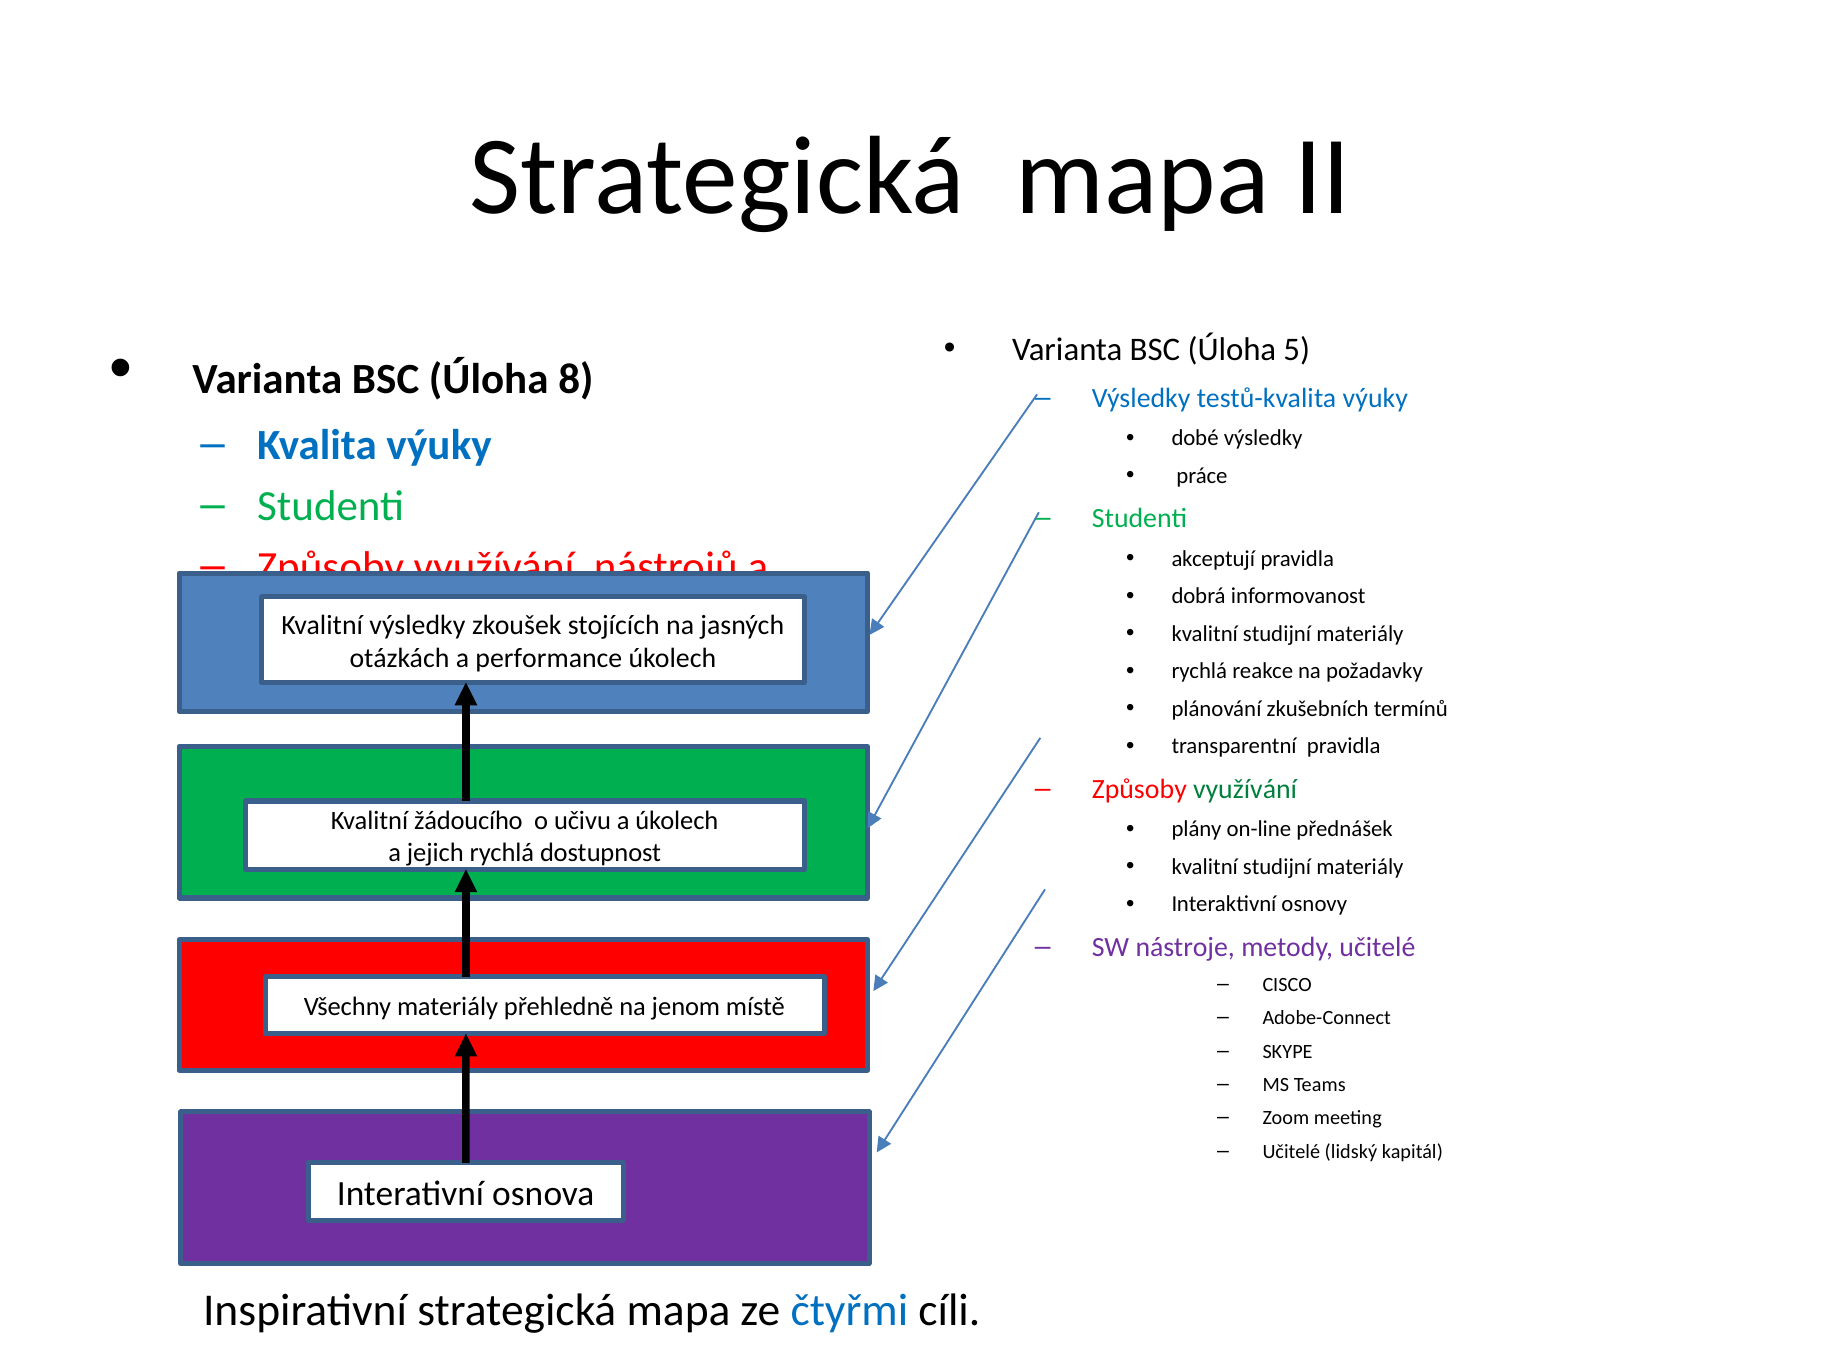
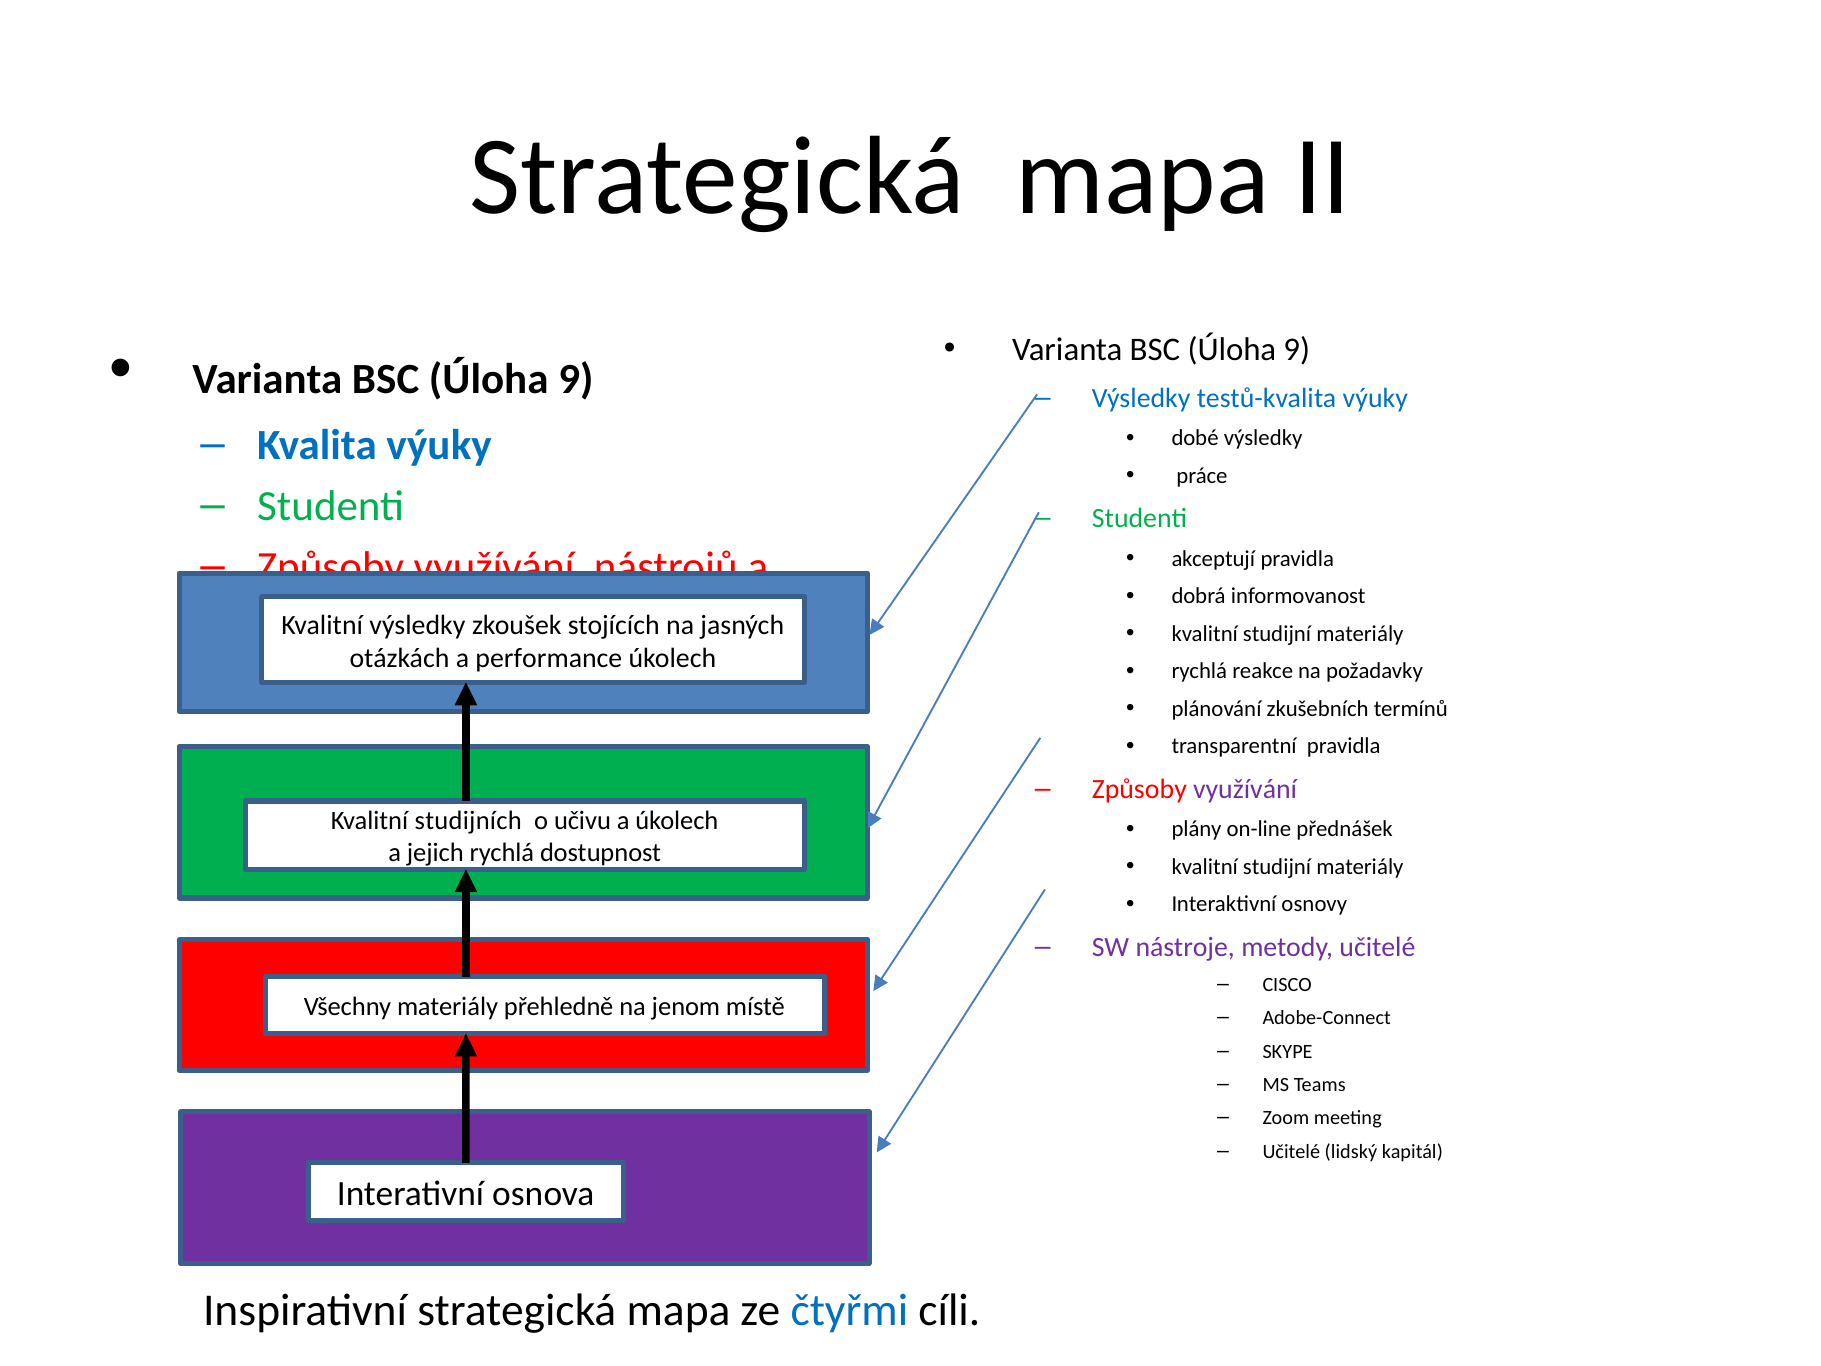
5 at (1297, 350): 5 -> 9
8 at (576, 379): 8 -> 9
využívání at (1245, 789) colour: green -> purple
žádoucího: žádoucího -> studijních
